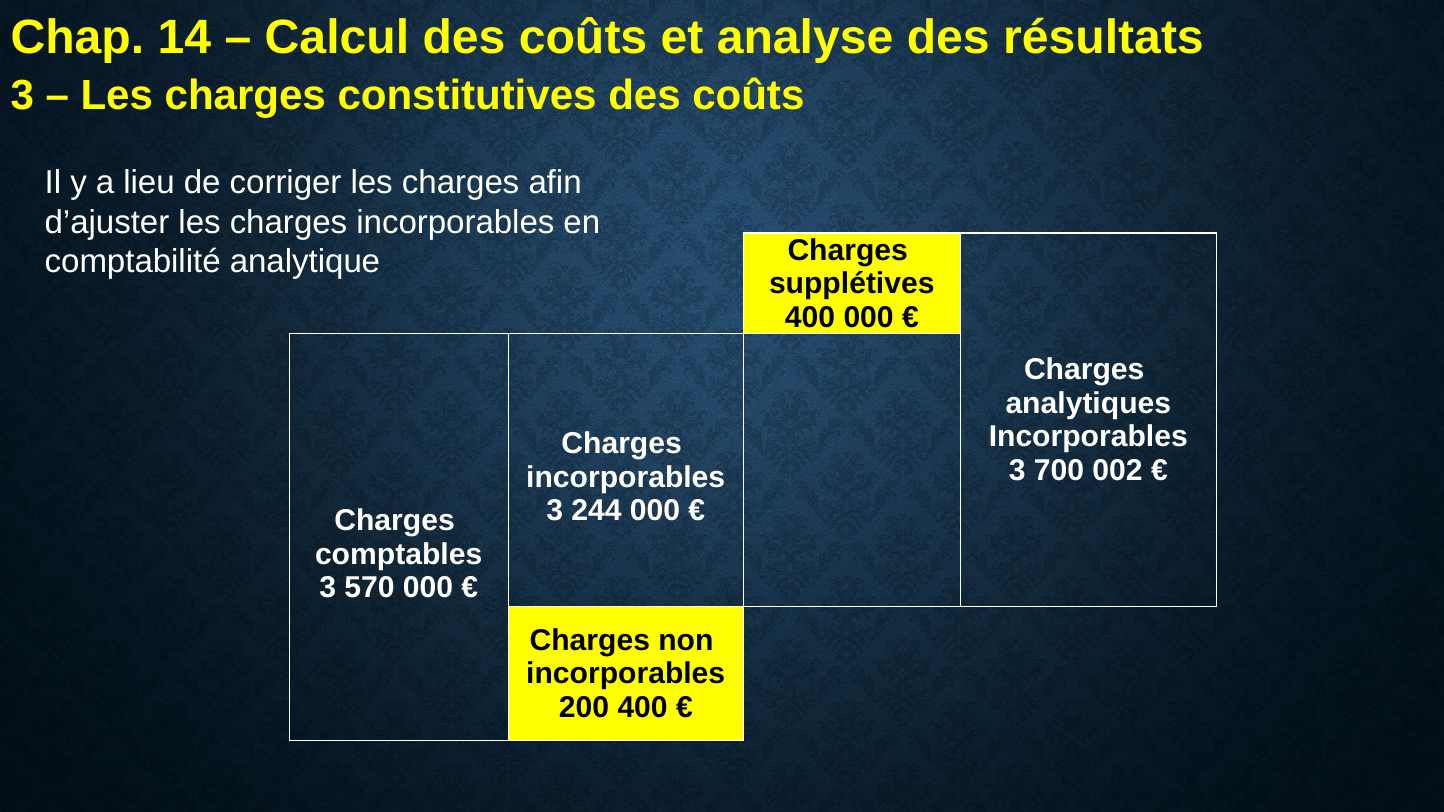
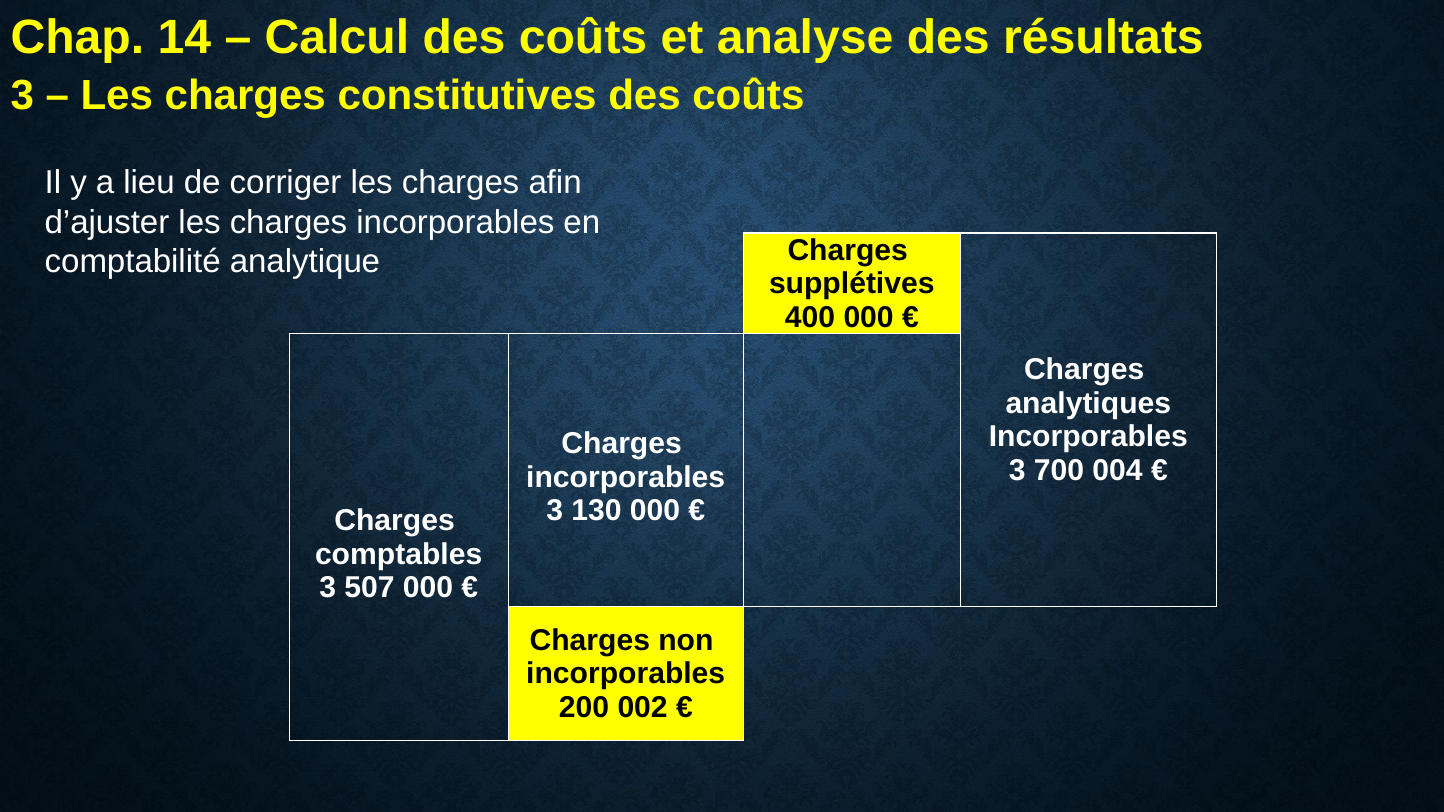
002: 002 -> 004
244: 244 -> 130
570: 570 -> 507
200 400: 400 -> 002
